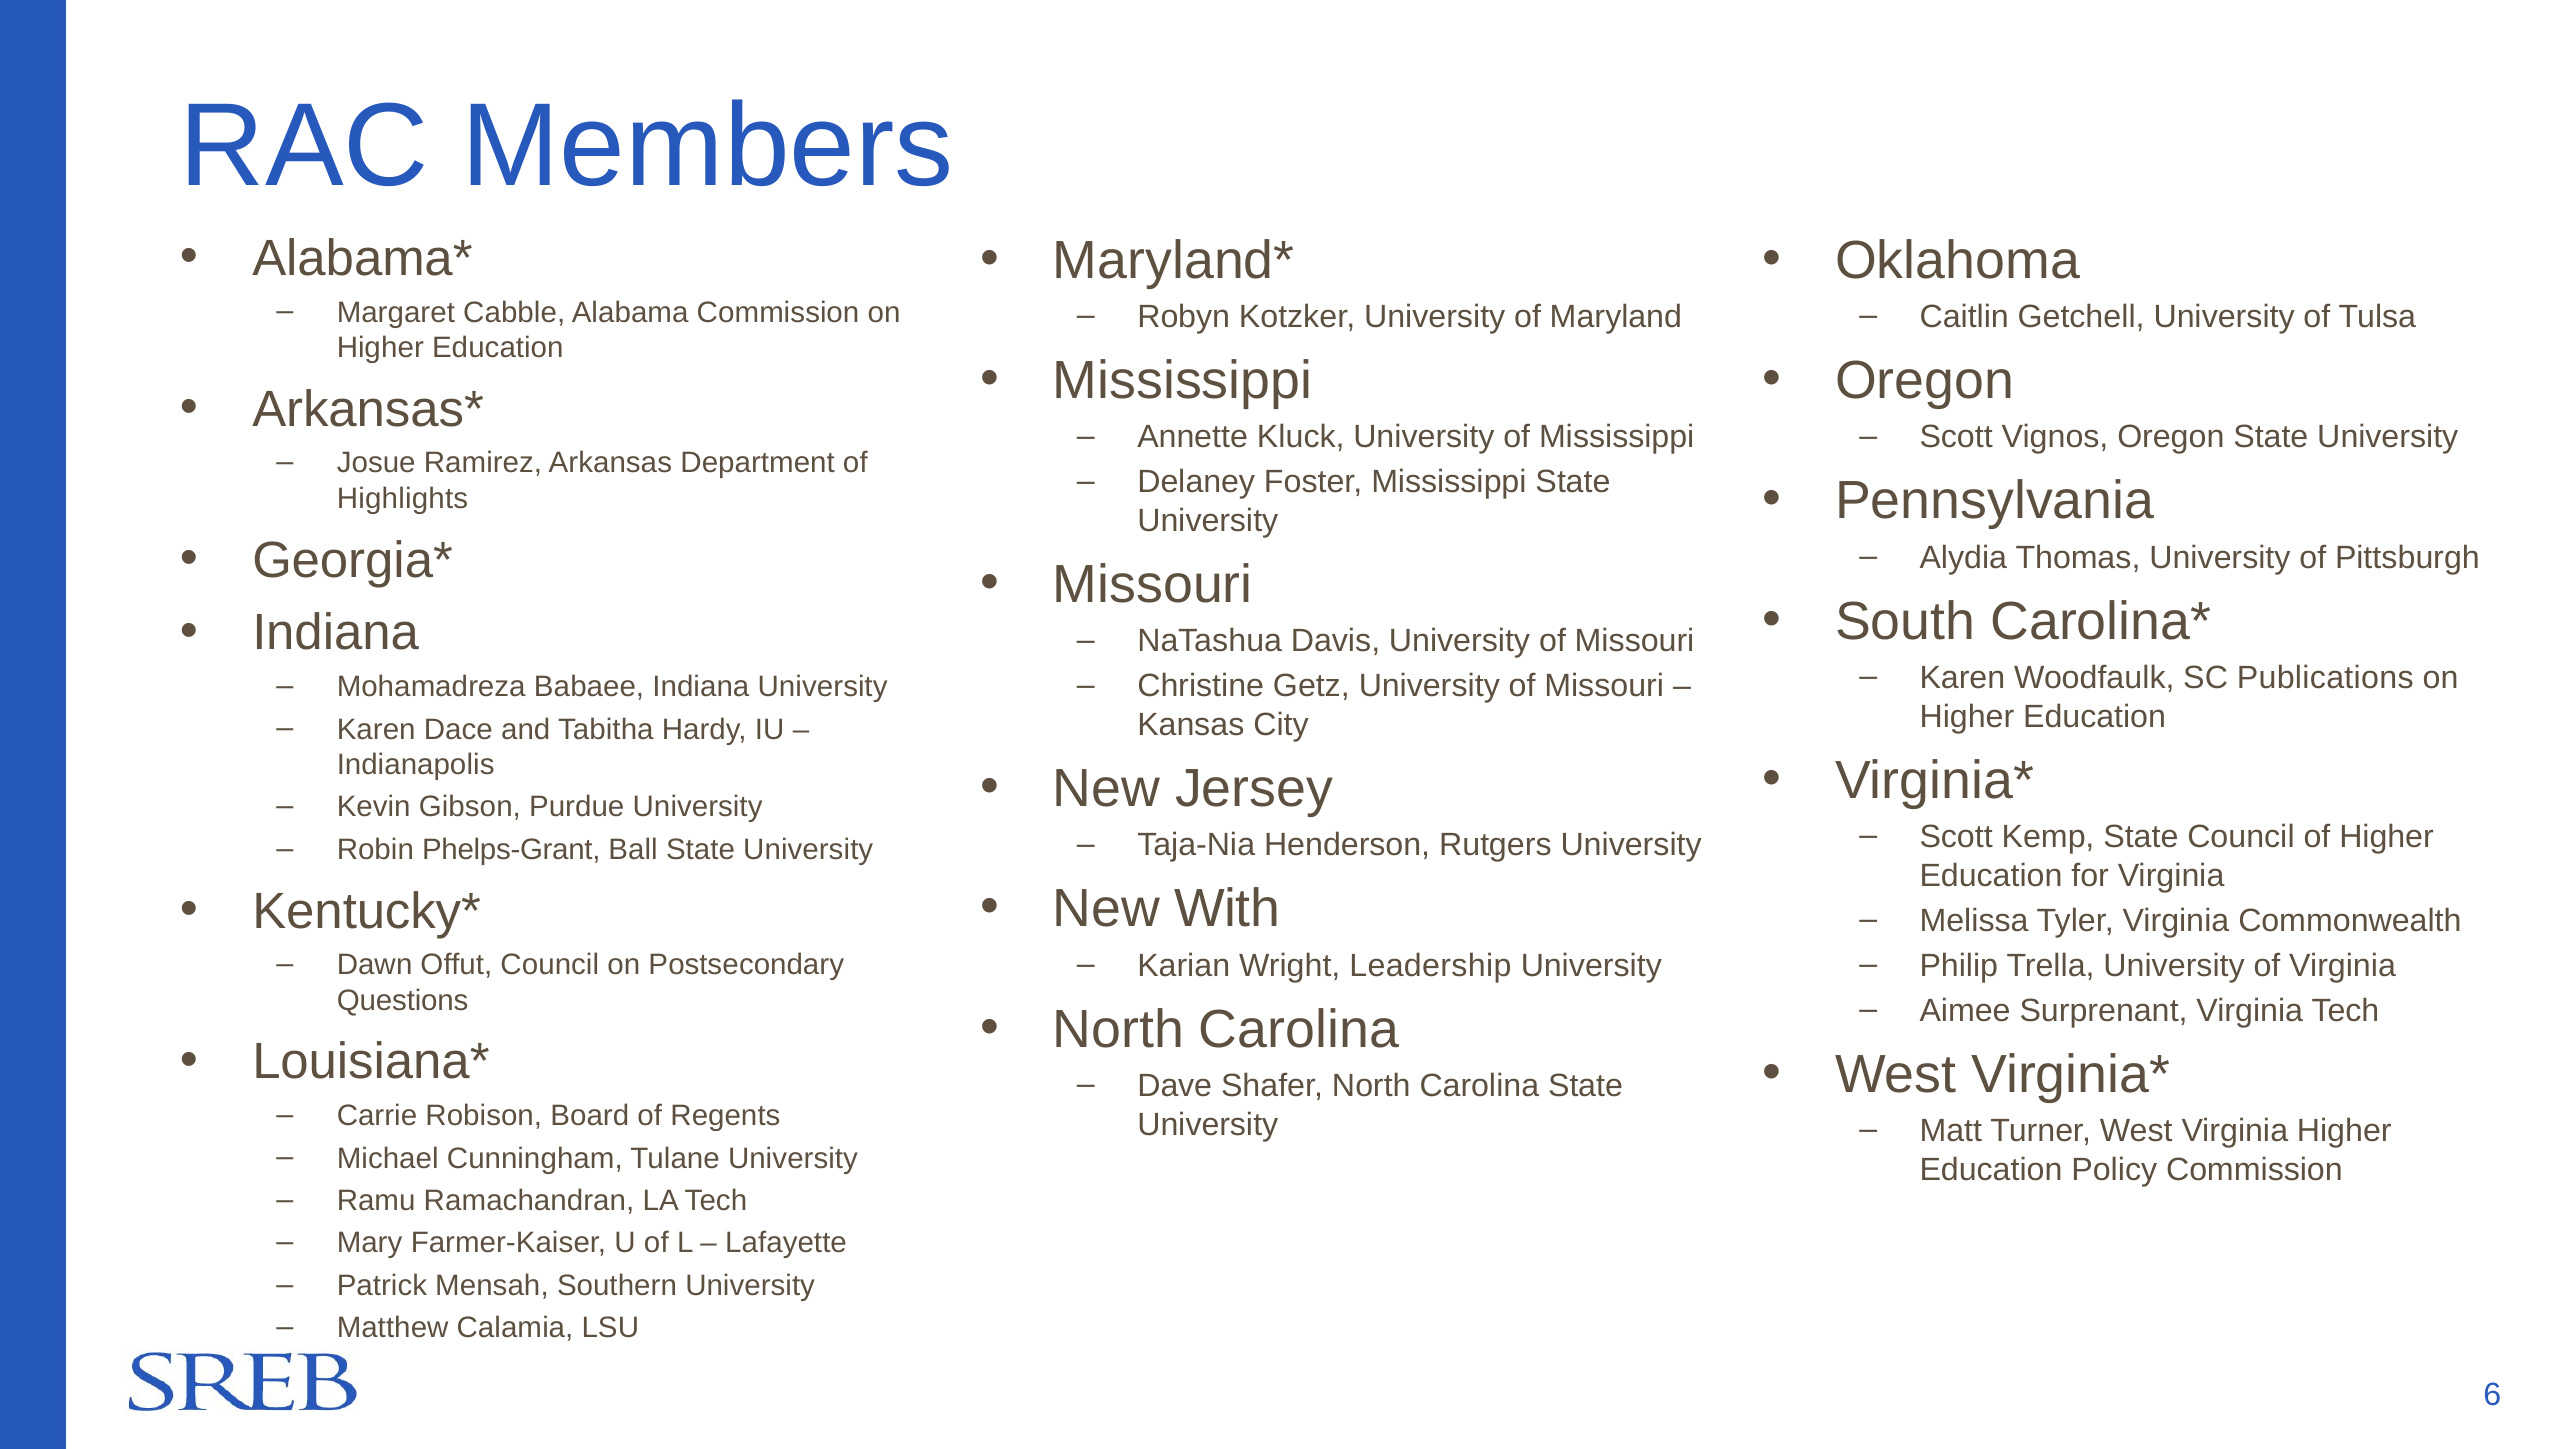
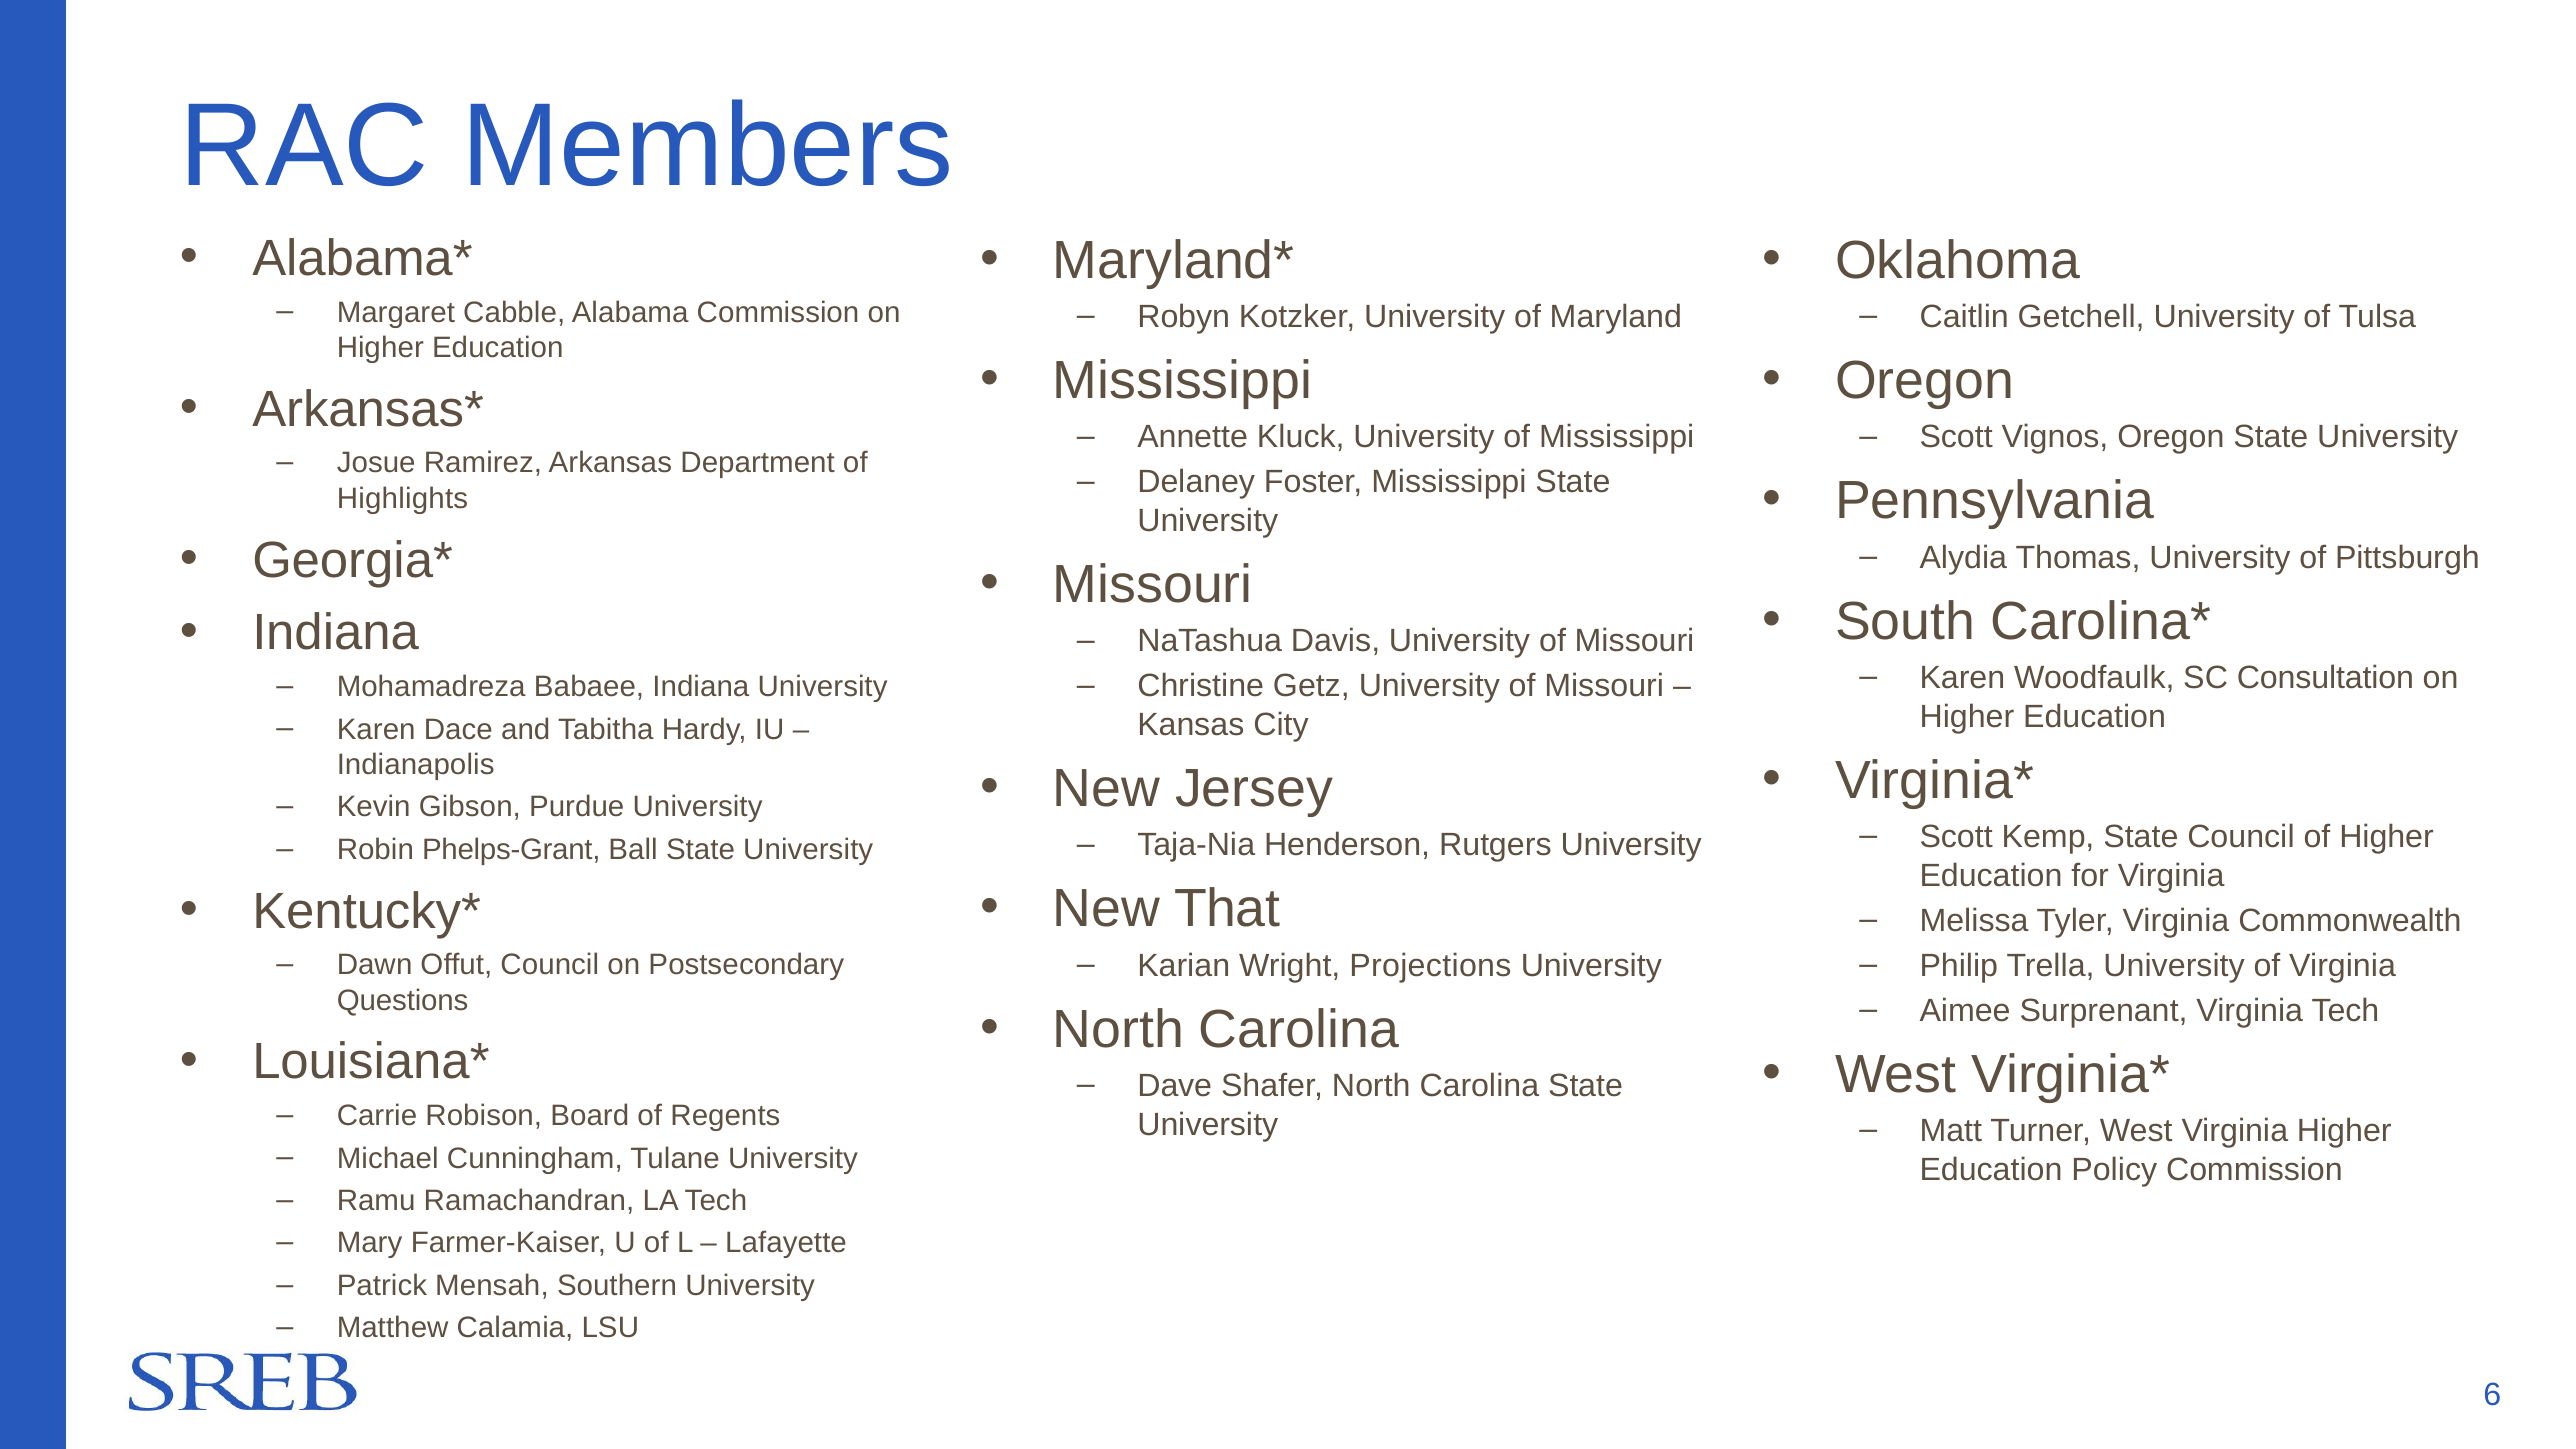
Publications: Publications -> Consultation
With: With -> That
Leadership: Leadership -> Projections
